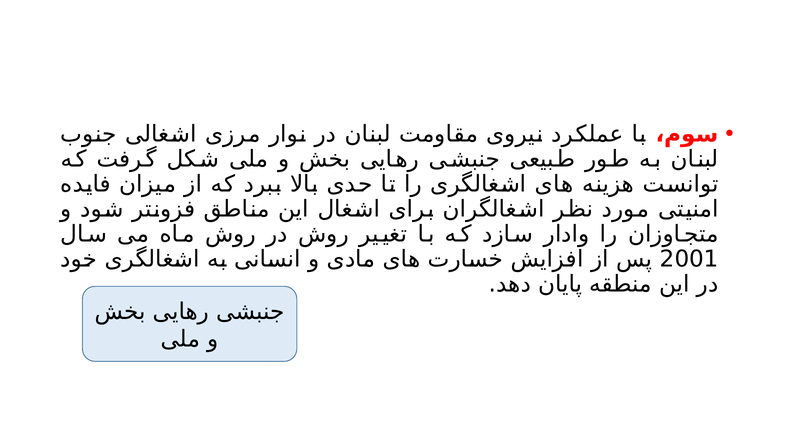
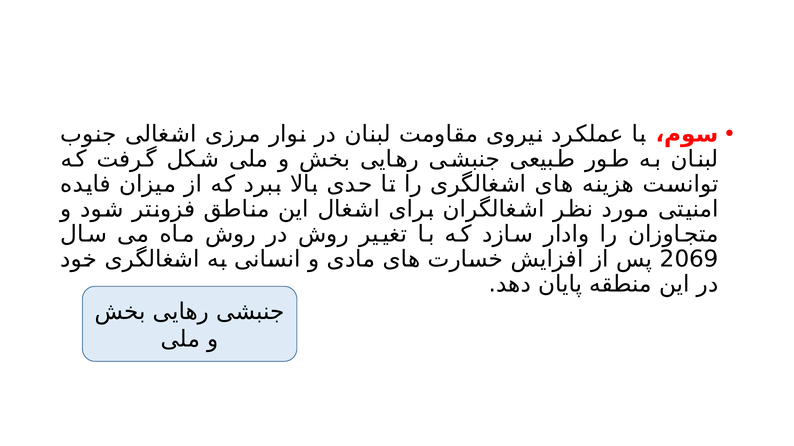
2001: 2001 -> 2069
